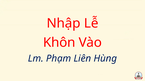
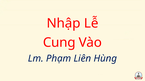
Khôn: Khôn -> Cung
